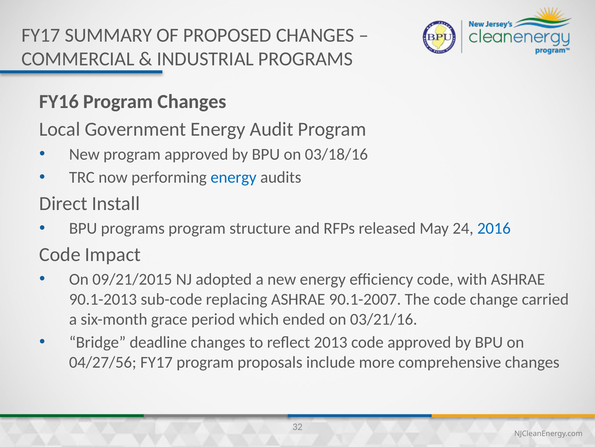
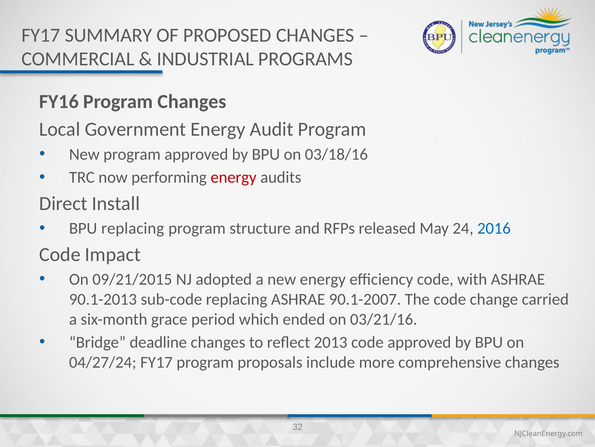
energy at (234, 177) colour: blue -> red
BPU programs: programs -> replacing
04/27/56: 04/27/56 -> 04/27/24
